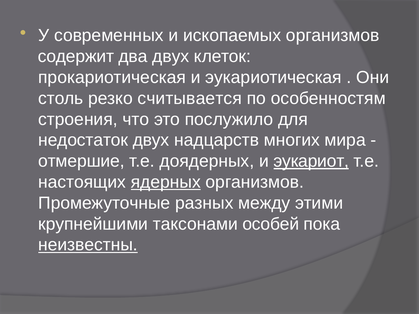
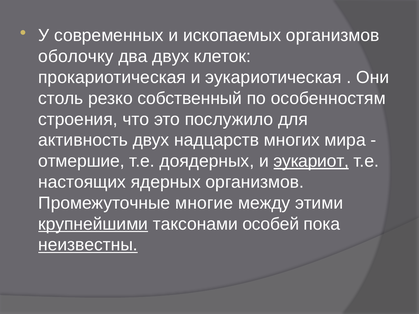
содержит: содержит -> оболочку
считывается: считывается -> собственный
недостаток: недостаток -> активность
ядерных underline: present -> none
разных: разных -> многие
крупнейшими underline: none -> present
